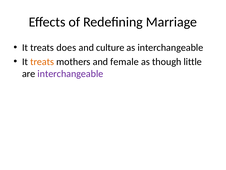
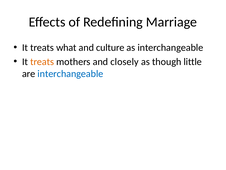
does: does -> what
female: female -> closely
interchangeable at (70, 74) colour: purple -> blue
